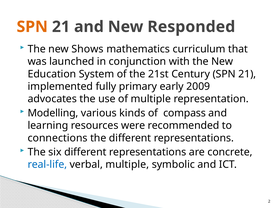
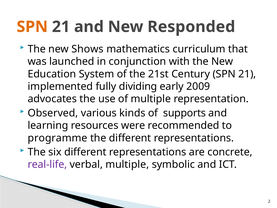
primary: primary -> dividing
Modelling: Modelling -> Observed
compass: compass -> supports
connections: connections -> programme
real-life colour: blue -> purple
